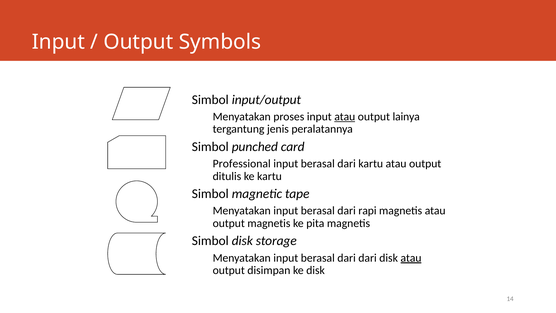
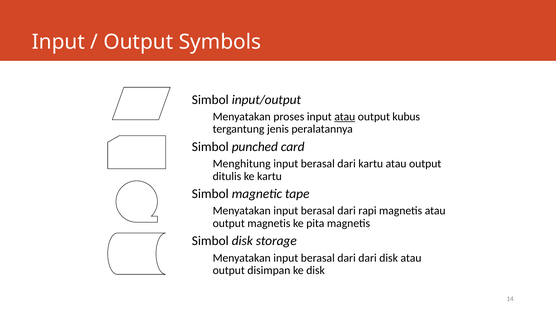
lainya: lainya -> kubus
Professional: Professional -> Menghitung
atau at (411, 258) underline: present -> none
